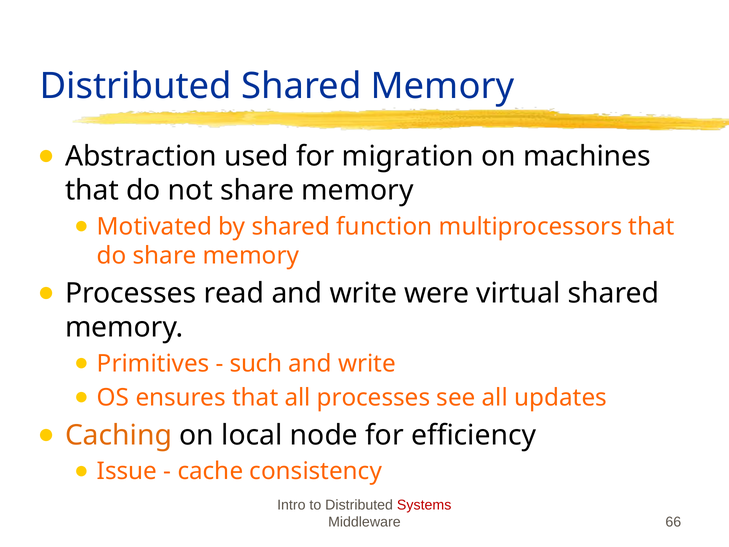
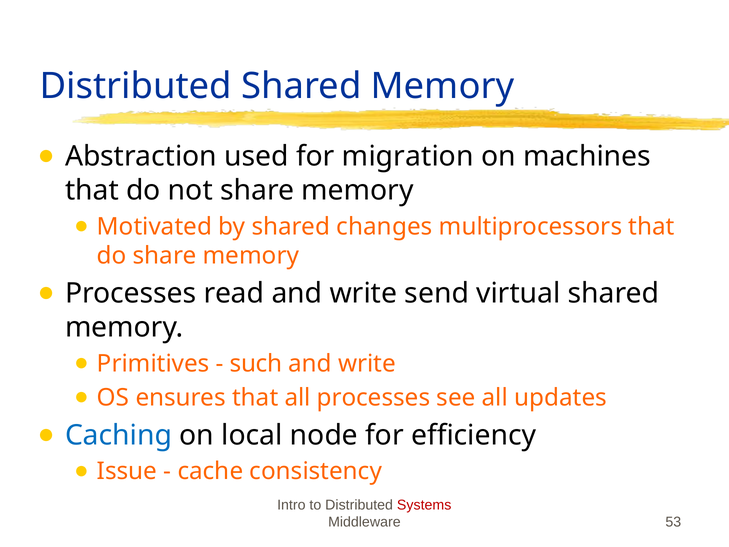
function: function -> changes
were: were -> send
Caching colour: orange -> blue
66: 66 -> 53
